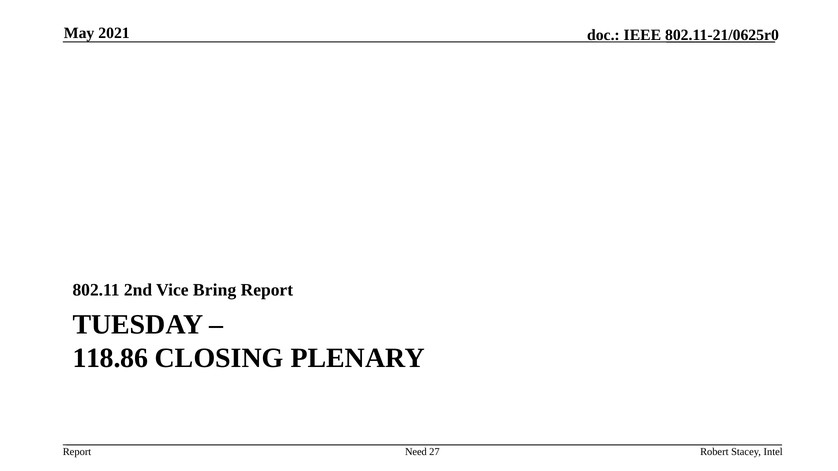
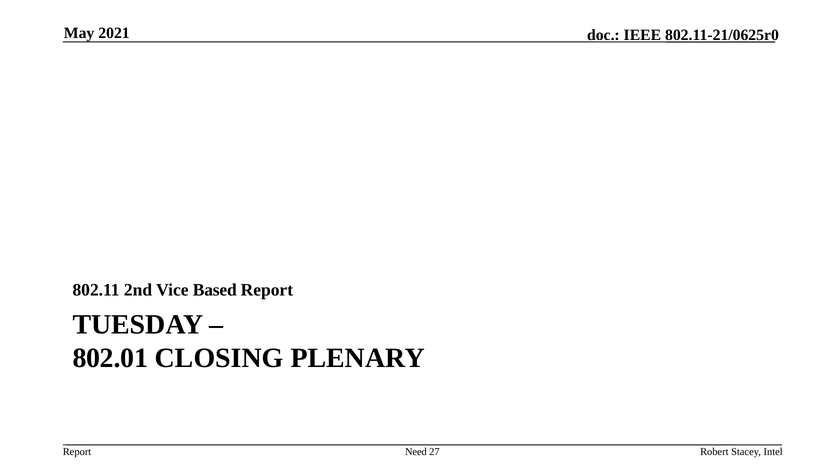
Bring: Bring -> Based
118.86: 118.86 -> 802.01
